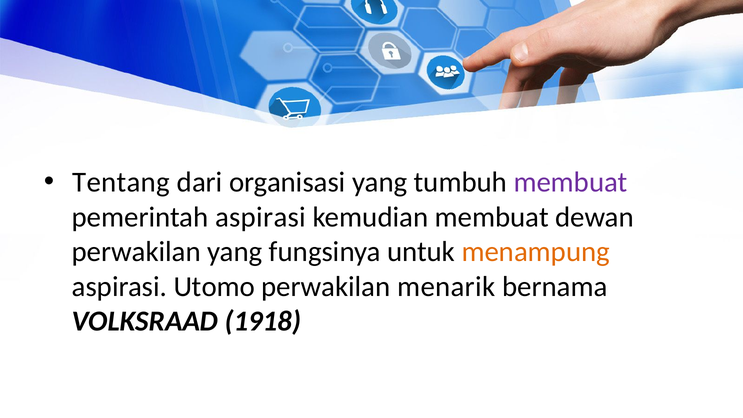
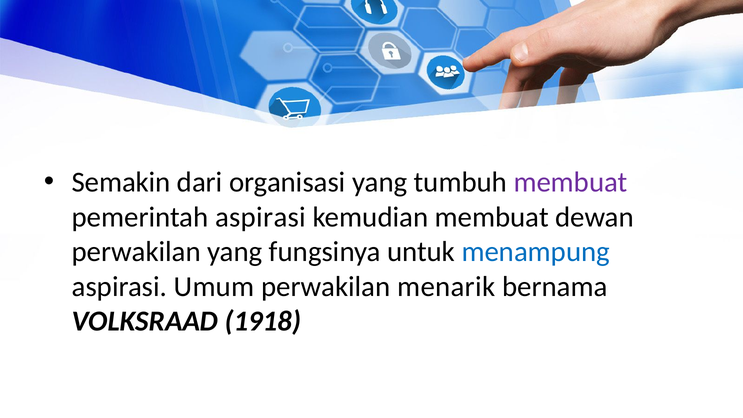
Tentang: Tentang -> Semakin
menampung colour: orange -> blue
Utomo: Utomo -> Umum
